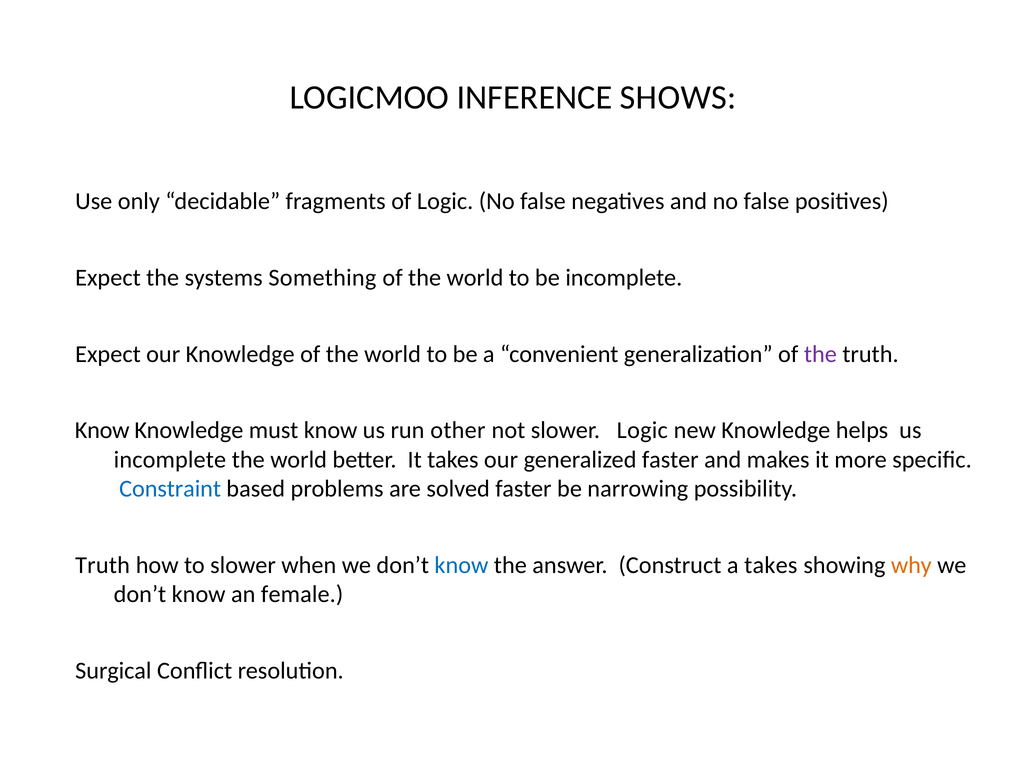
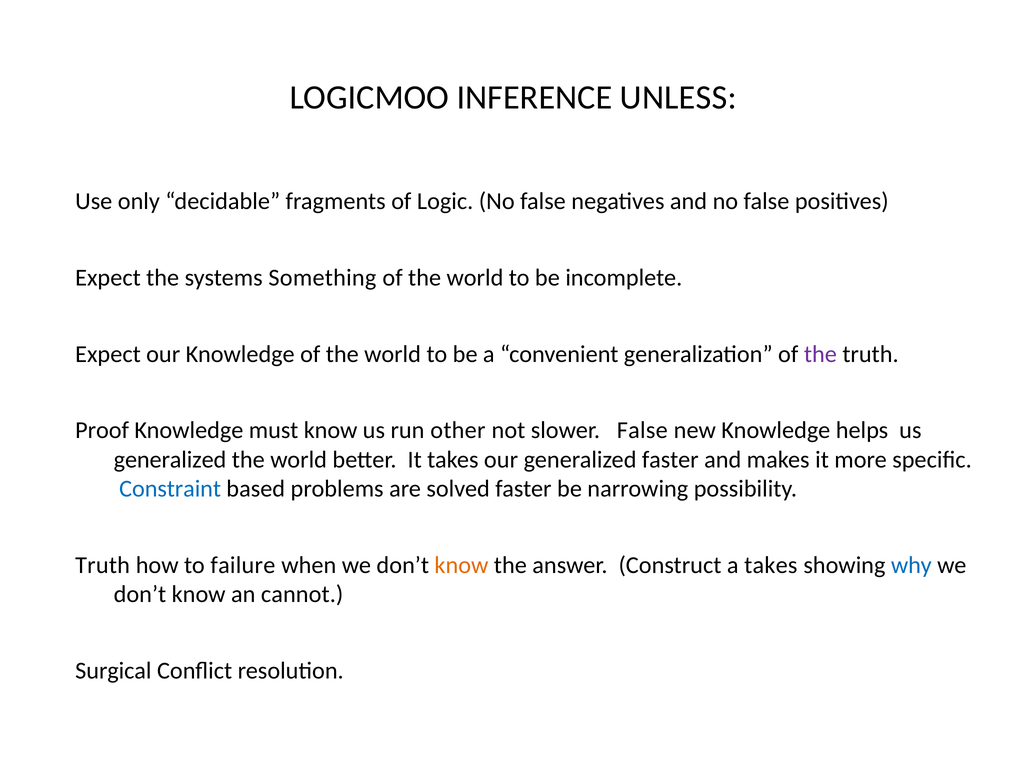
SHOWS: SHOWS -> UNLESS
Know at (102, 431): Know -> Proof
slower Logic: Logic -> False
incomplete at (170, 460): incomplete -> generalized
to slower: slower -> failure
know at (461, 565) colour: blue -> orange
why colour: orange -> blue
female: female -> cannot
